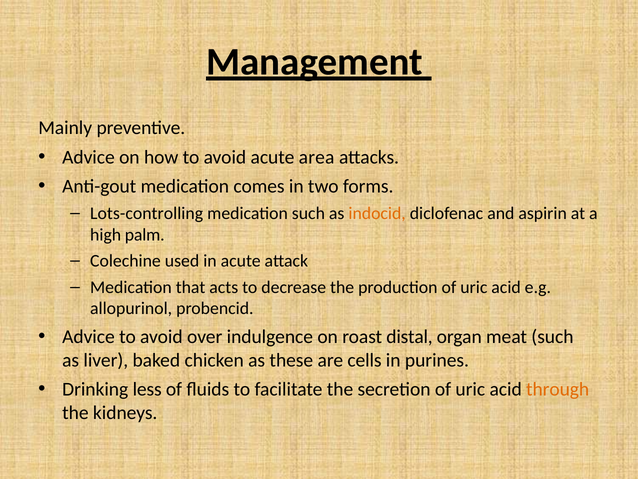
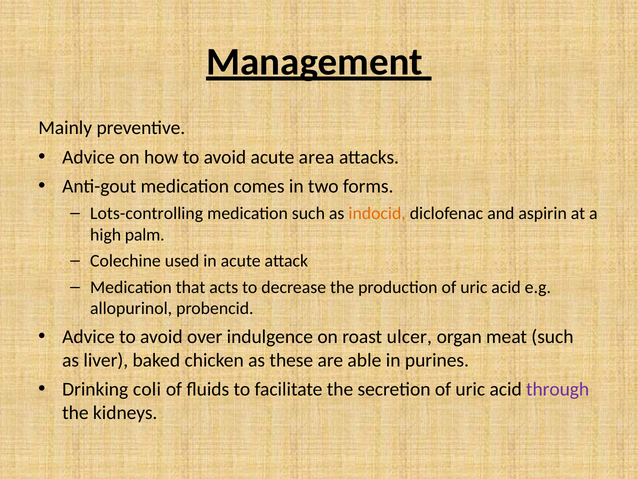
distal: distal -> ulcer
cells: cells -> able
less: less -> coli
through colour: orange -> purple
